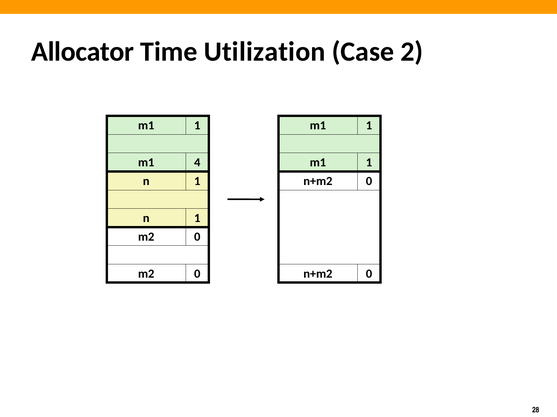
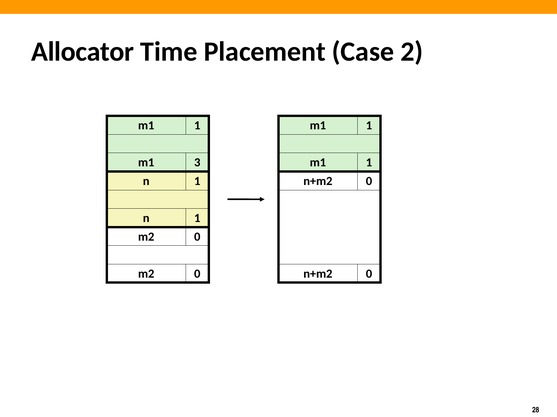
Utilization: Utilization -> Placement
4: 4 -> 3
